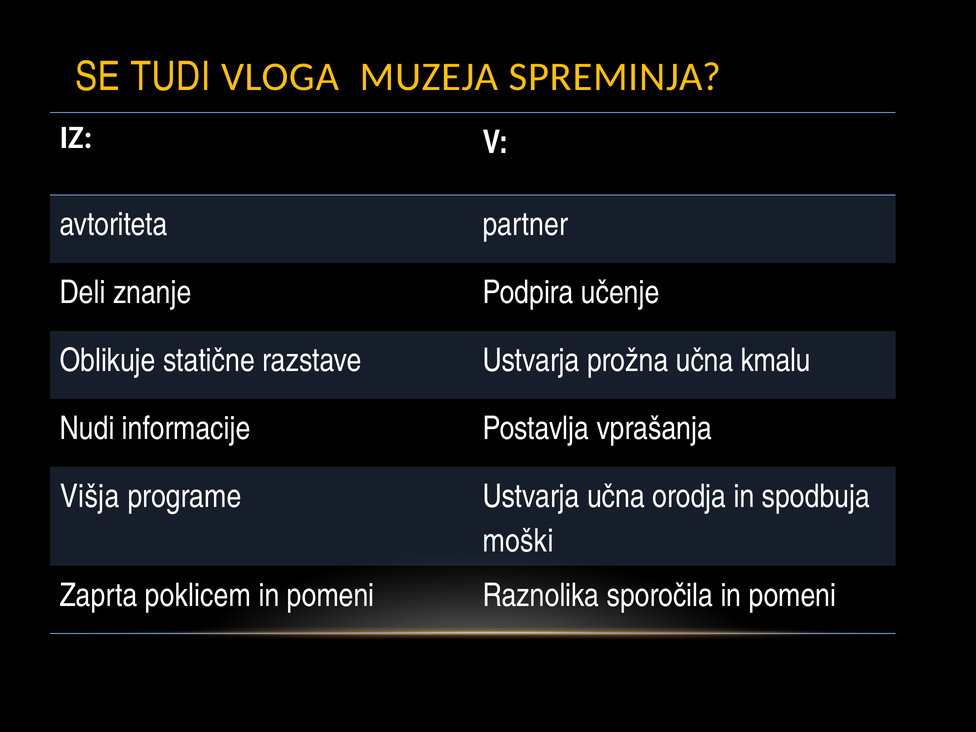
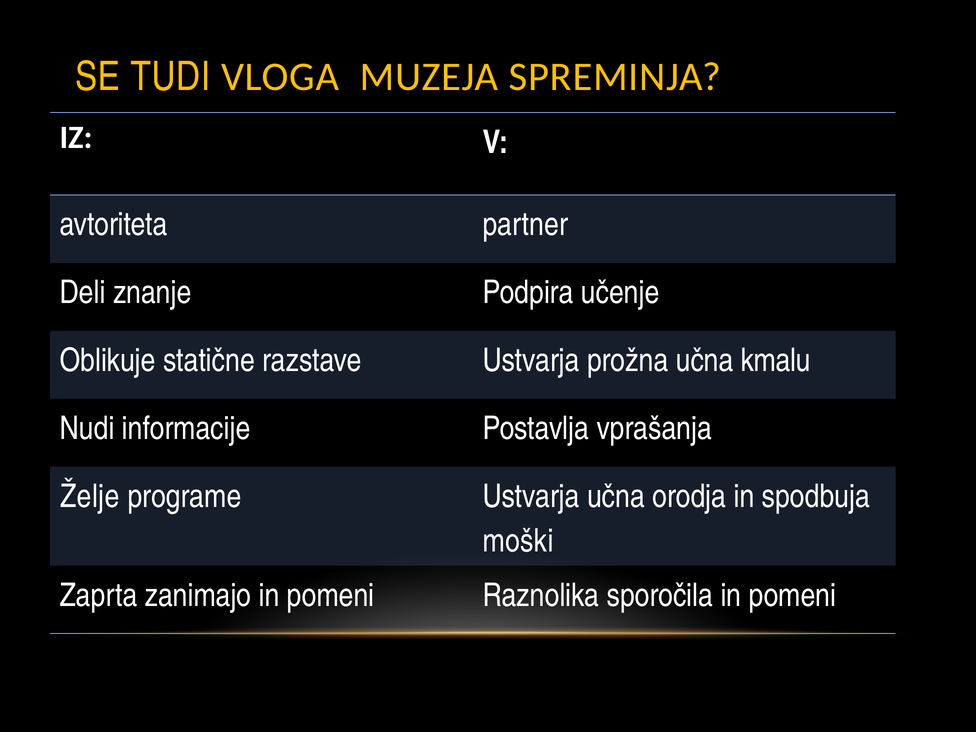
Višja: Višja -> Želje
poklicem: poklicem -> zanimajo
